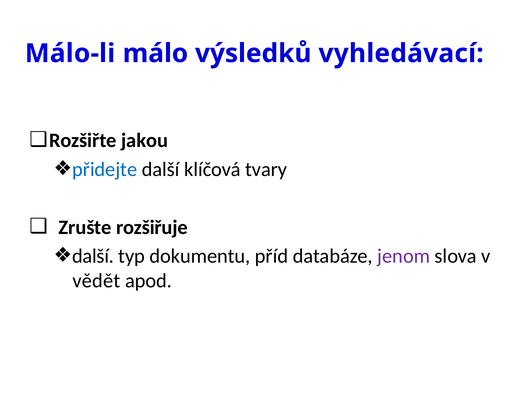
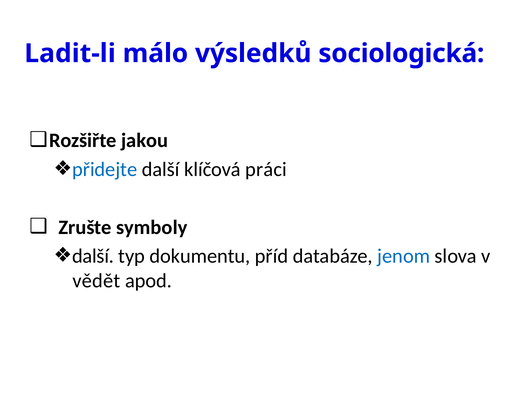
Málo-li: Málo-li -> Ladit-li
vyhledávací: vyhledávací -> sociologická
tvary: tvary -> práci
rozšiřuje: rozšiřuje -> symboly
jenom colour: purple -> blue
